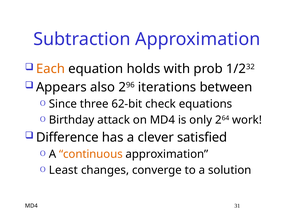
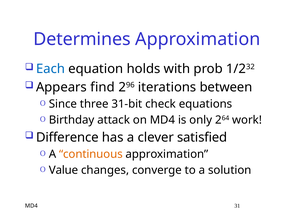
Subtraction: Subtraction -> Determines
Each colour: orange -> blue
also: also -> find
62-bit: 62-bit -> 31-bit
Least: Least -> Value
